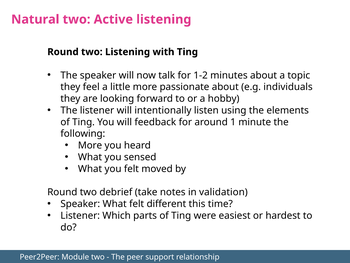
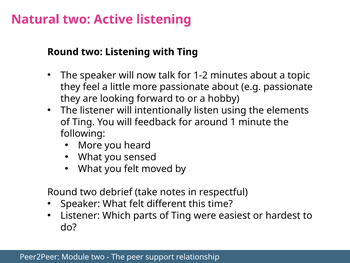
e.g individuals: individuals -> passionate
validation: validation -> respectful
